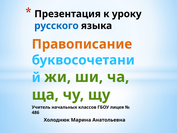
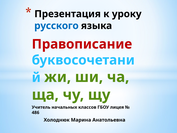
Правописание colour: orange -> red
